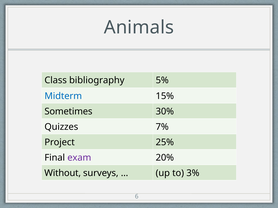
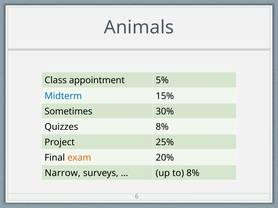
bibliography: bibliography -> appointment
Quizzes 7%: 7% -> 8%
exam colour: purple -> orange
Without: Without -> Narrow
to 3%: 3% -> 8%
